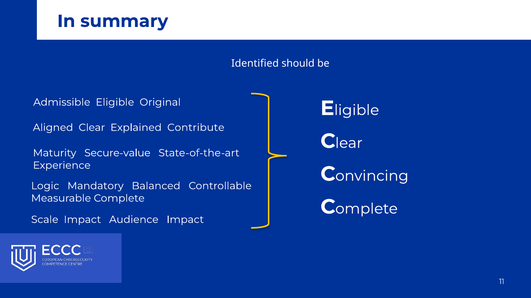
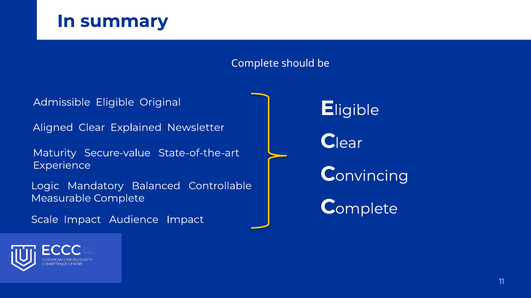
Identified at (255, 64): Identified -> Complete
Contribute: Contribute -> Newsletter
